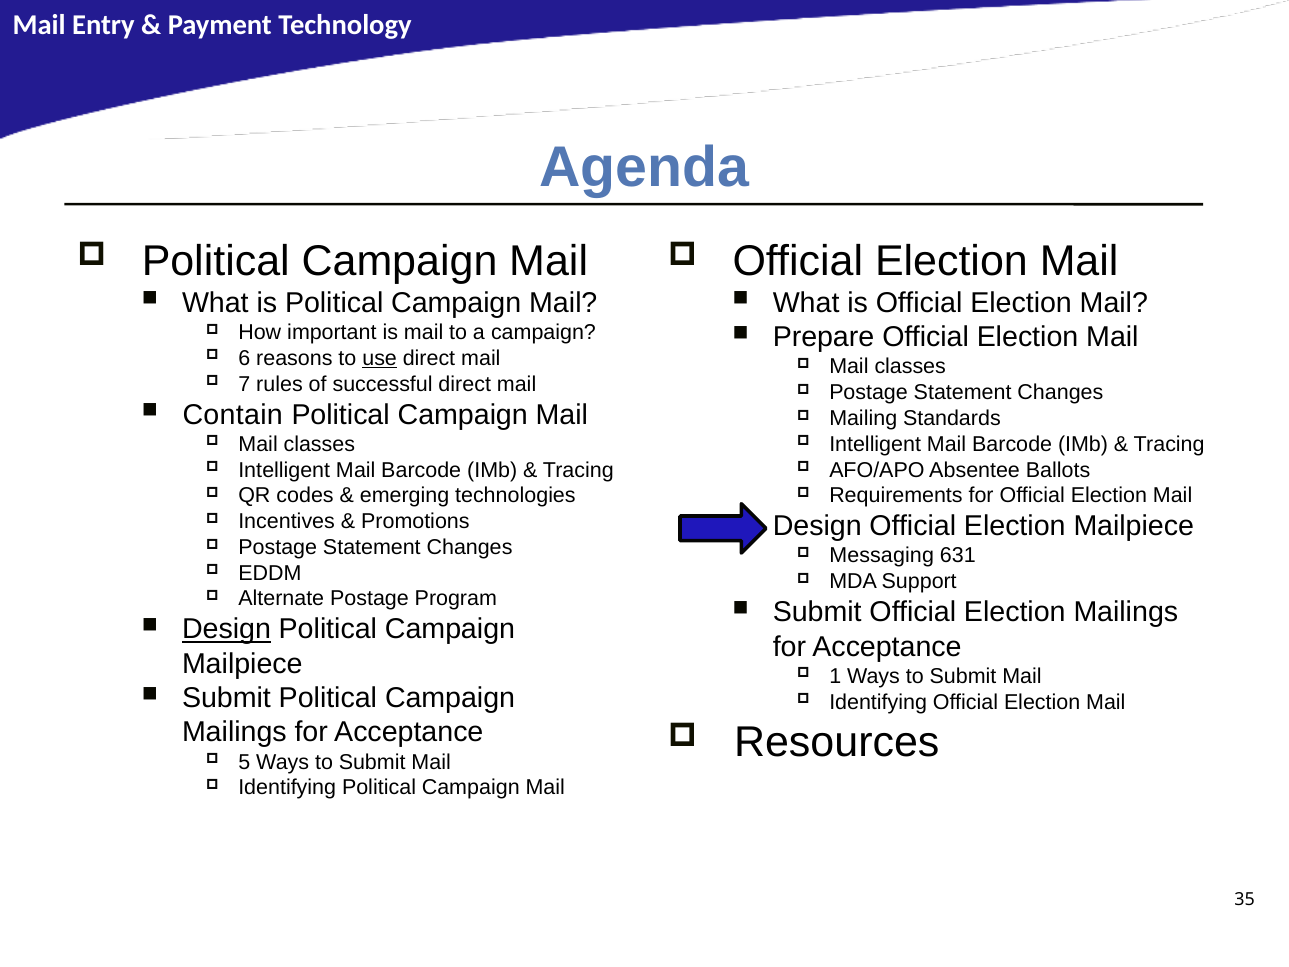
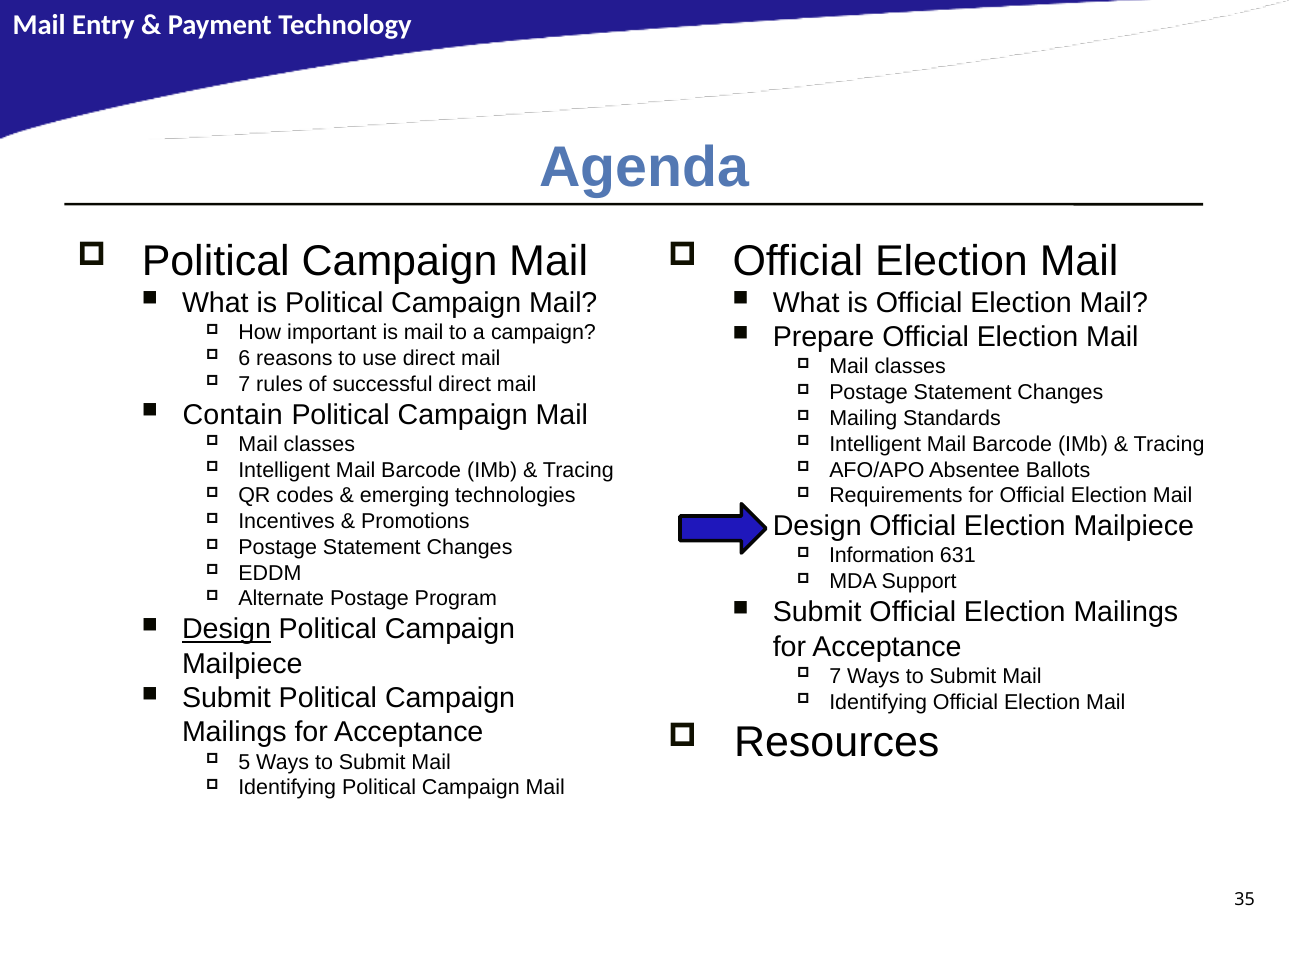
use underline: present -> none
Messaging: Messaging -> Information
1 at (835, 676): 1 -> 7
